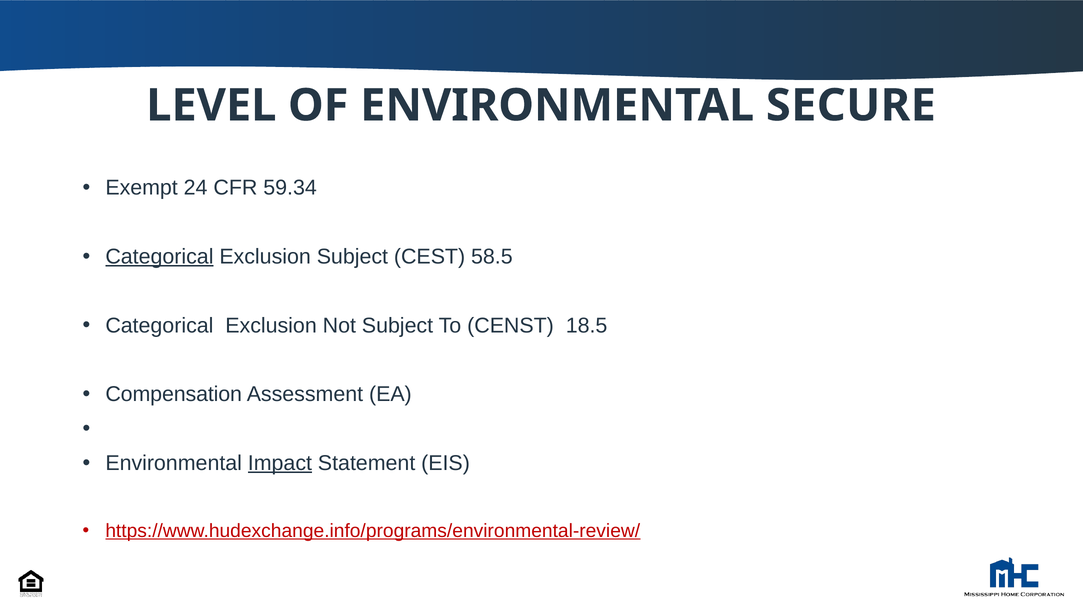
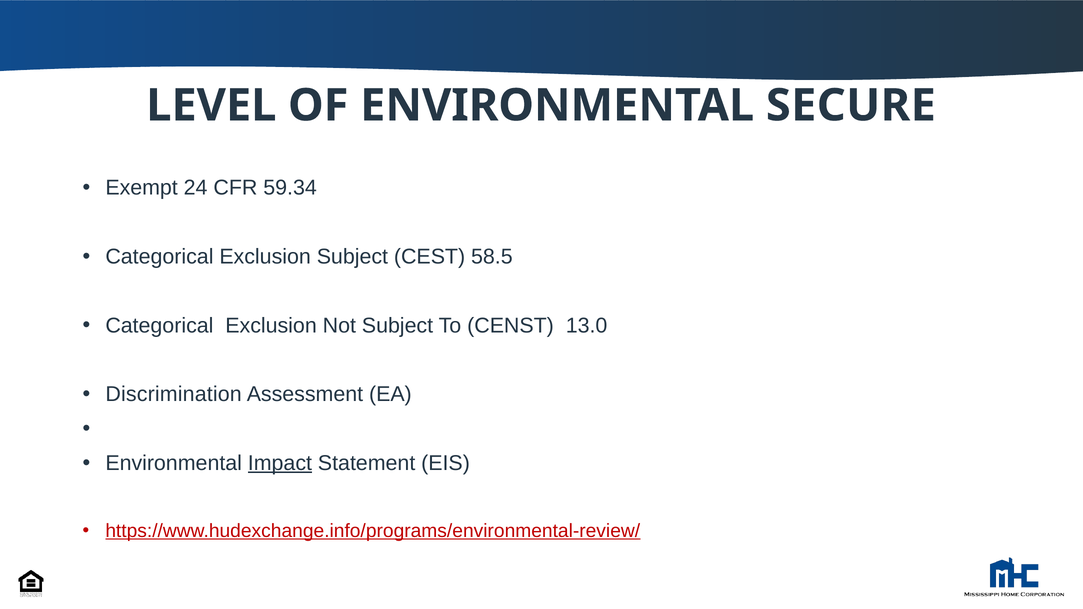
Categorical at (159, 257) underline: present -> none
18.5: 18.5 -> 13.0
Compensation: Compensation -> Discrimination
